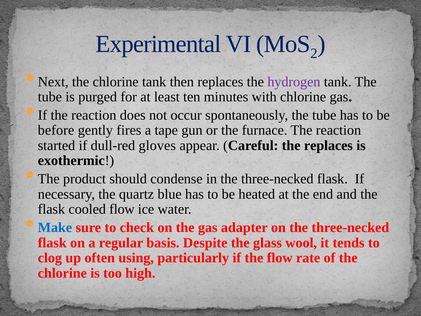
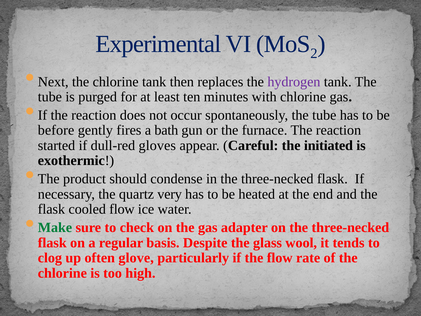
tape: tape -> bath
the replaces: replaces -> initiated
blue: blue -> very
Make colour: blue -> green
using: using -> glove
